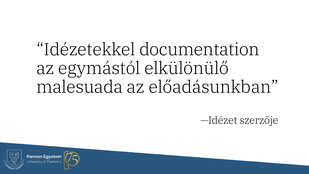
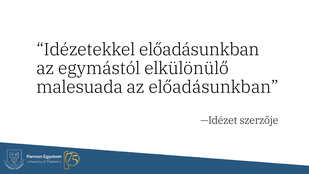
Idézetekkel documentation: documentation -> előadásunkban
